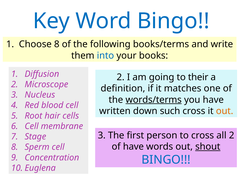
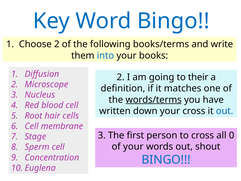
Choose 8: 8 -> 2
down such: such -> your
out at (225, 111) colour: orange -> blue
all 2: 2 -> 0
of have: have -> your
shout underline: present -> none
